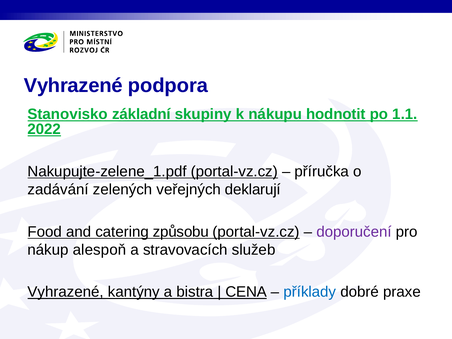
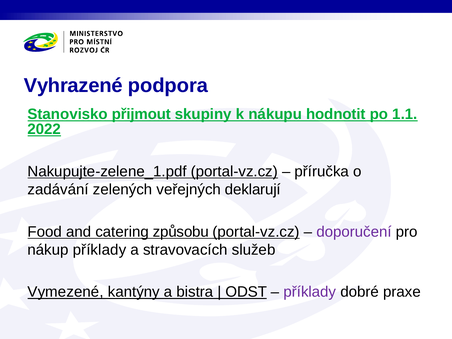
základní: základní -> přijmout
nákup alespoň: alespoň -> příklady
Vyhrazené at (66, 292): Vyhrazené -> Vymezené
CENA: CENA -> ODST
příklady at (310, 292) colour: blue -> purple
